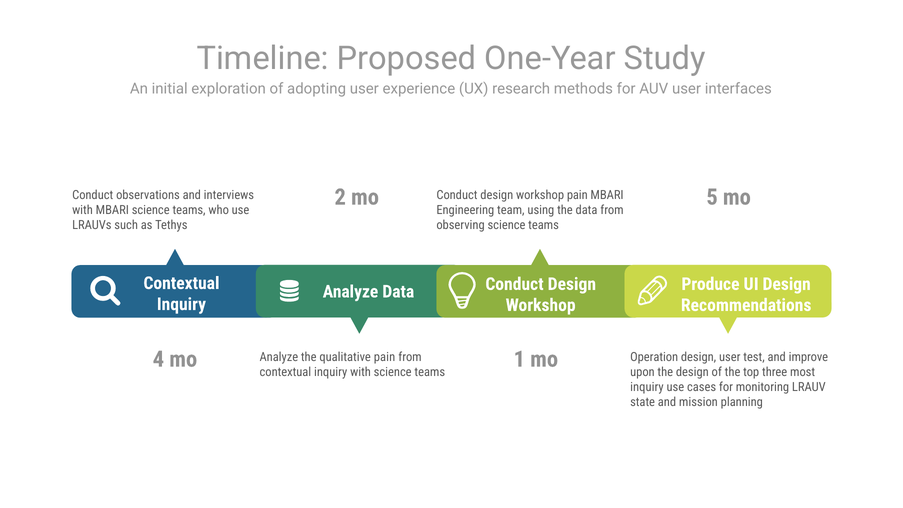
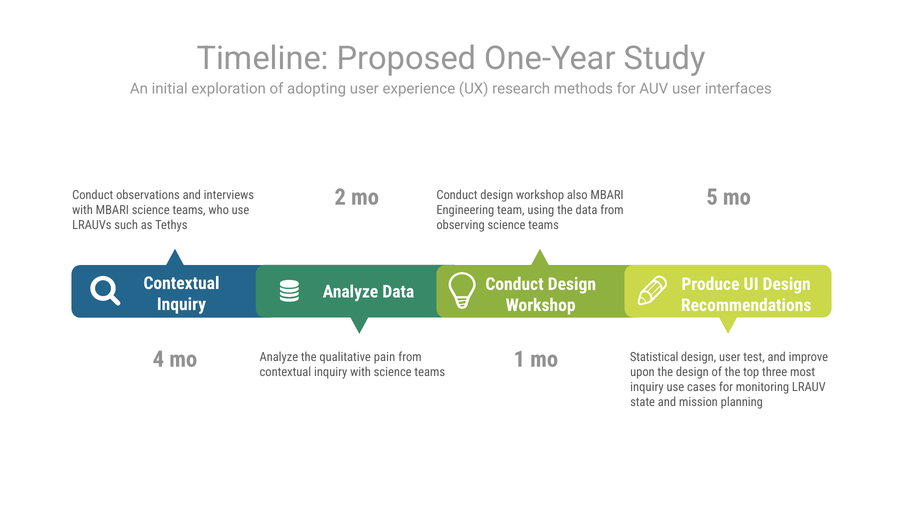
workshop pain: pain -> also
Operation: Operation -> Statistical
